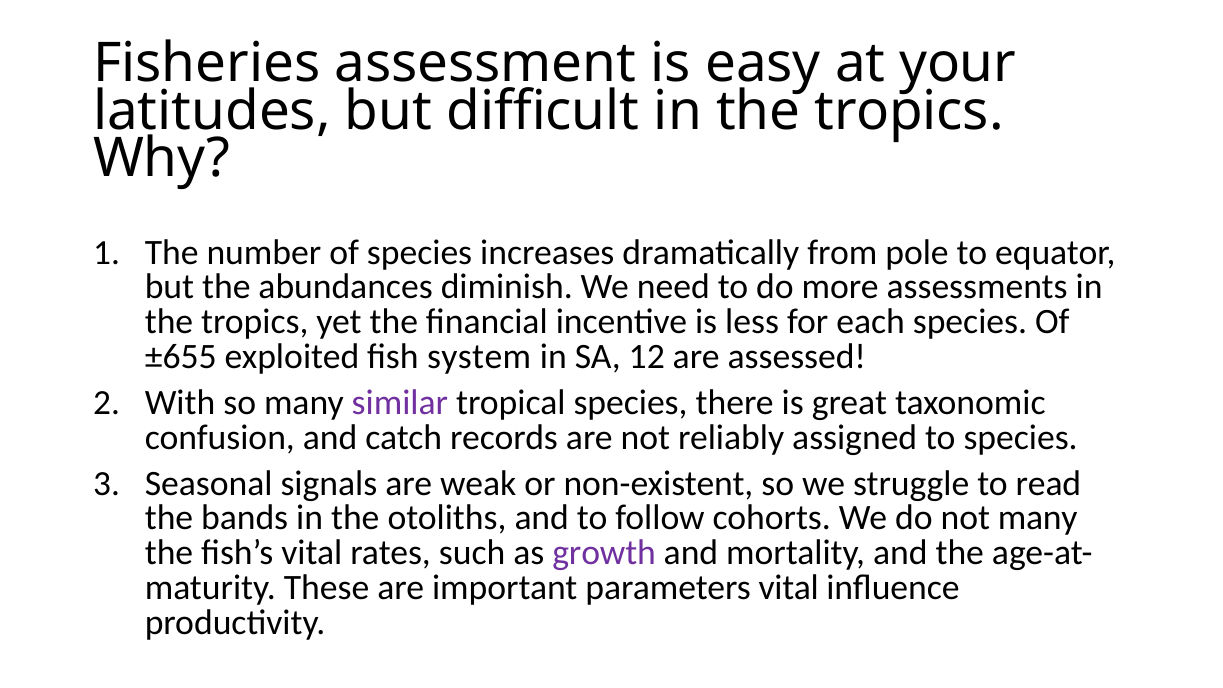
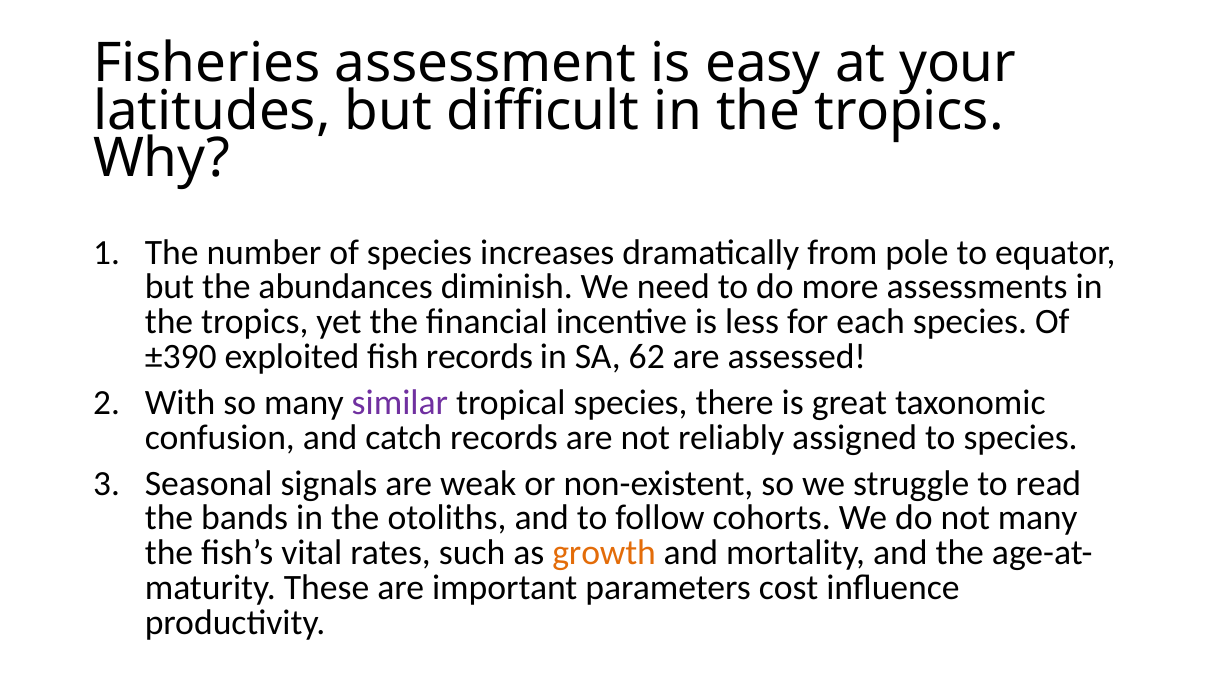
±655: ±655 -> ±390
fish system: system -> records
12: 12 -> 62
growth colour: purple -> orange
parameters vital: vital -> cost
